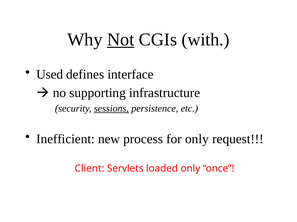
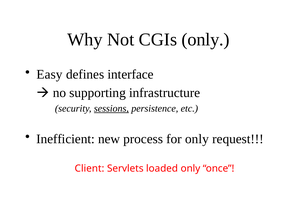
Not underline: present -> none
CGIs with: with -> only
Used: Used -> Easy
